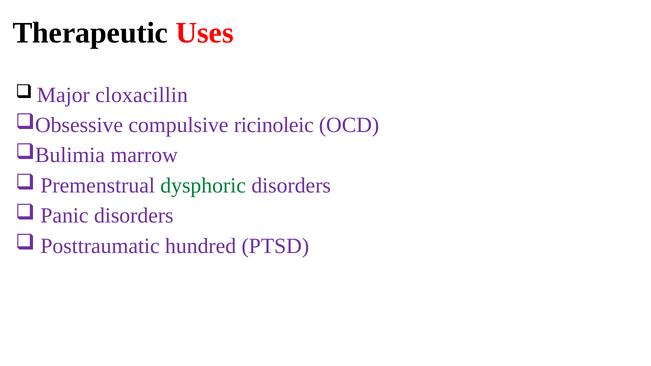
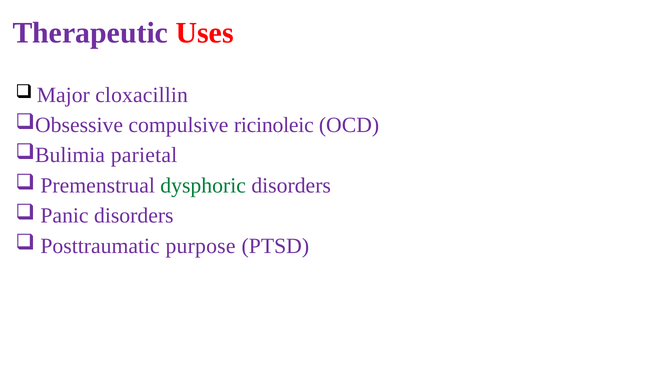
Therapeutic colour: black -> purple
marrow: marrow -> parietal
hundred: hundred -> purpose
